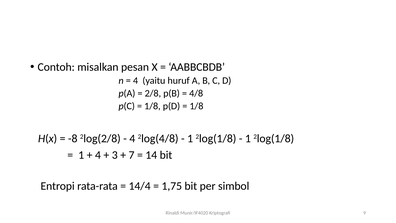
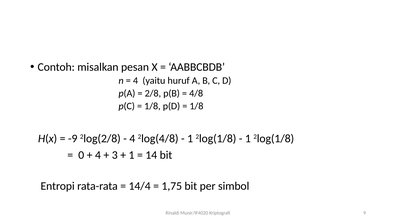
-8: -8 -> -9
1 at (81, 155): 1 -> 0
7 at (132, 155): 7 -> 1
